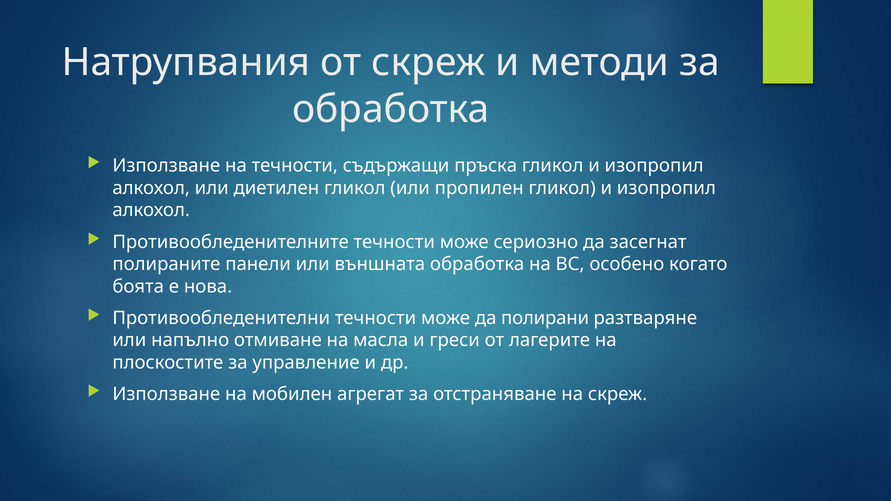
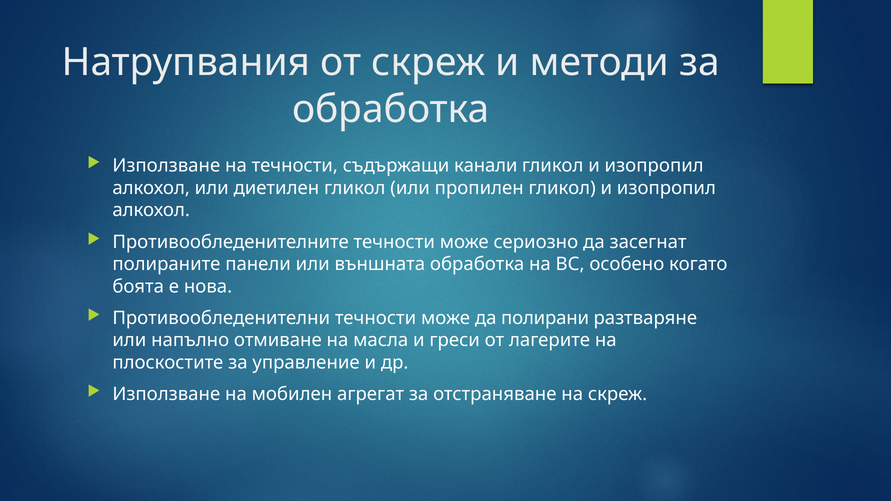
пръска: пръска -> канали
